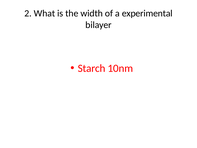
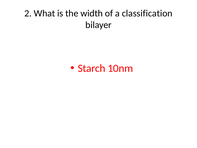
experimental: experimental -> classification
